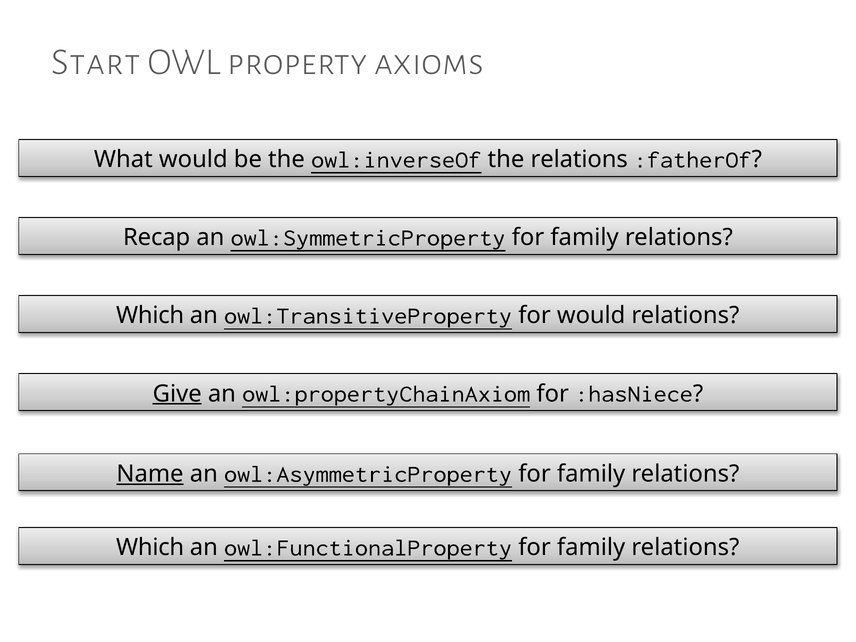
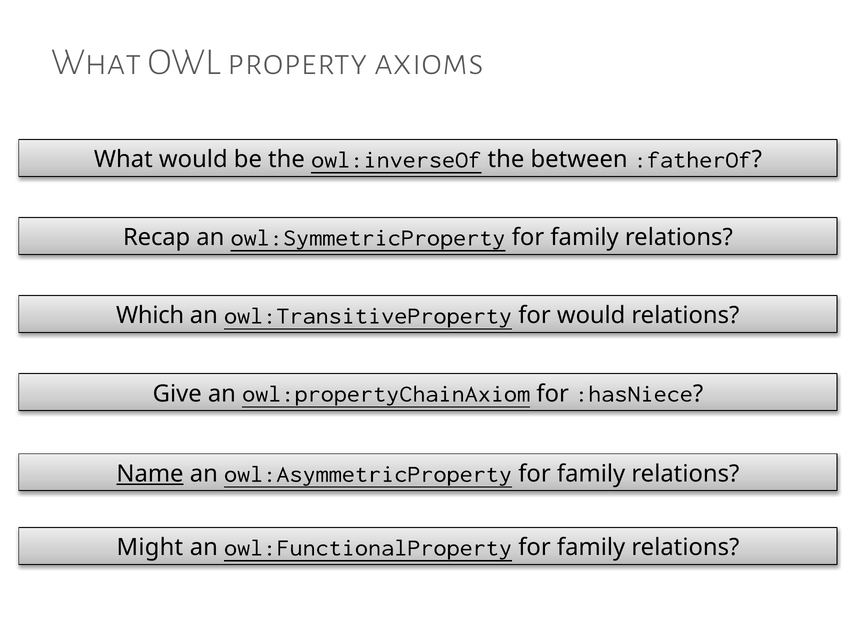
Start at (96, 62): Start -> What
the relations: relations -> between
Give underline: present -> none
Which at (150, 548): Which -> Might
